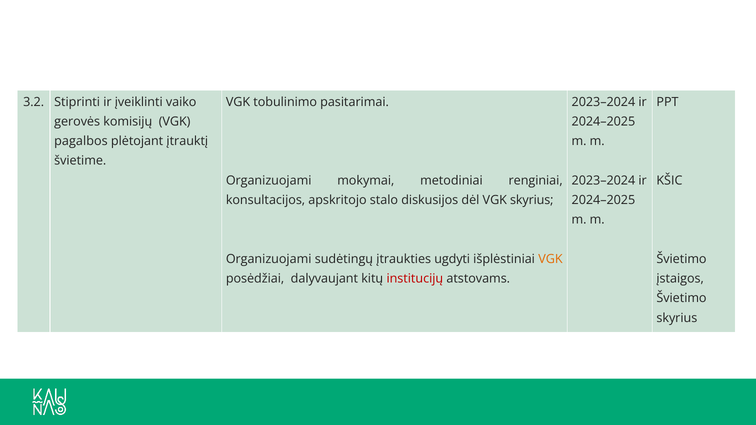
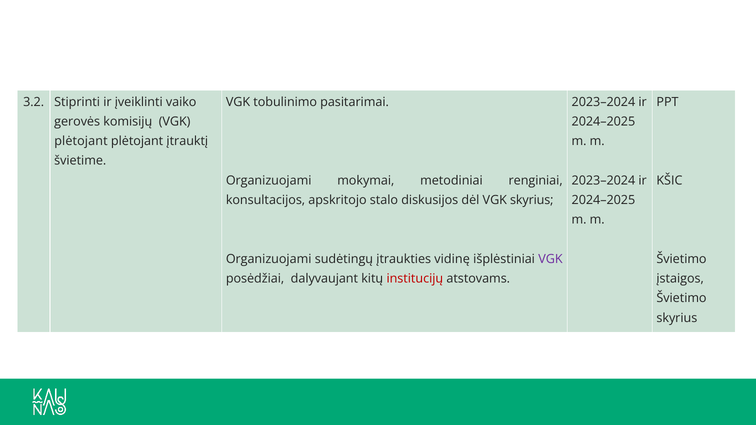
pagalbos at (81, 141): pagalbos -> plėtojant
ugdyti: ugdyti -> vidinę
VGK at (550, 259) colour: orange -> purple
